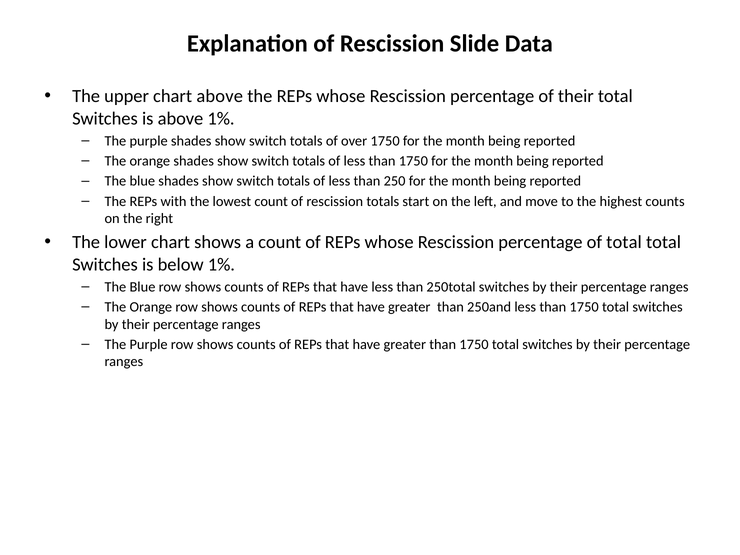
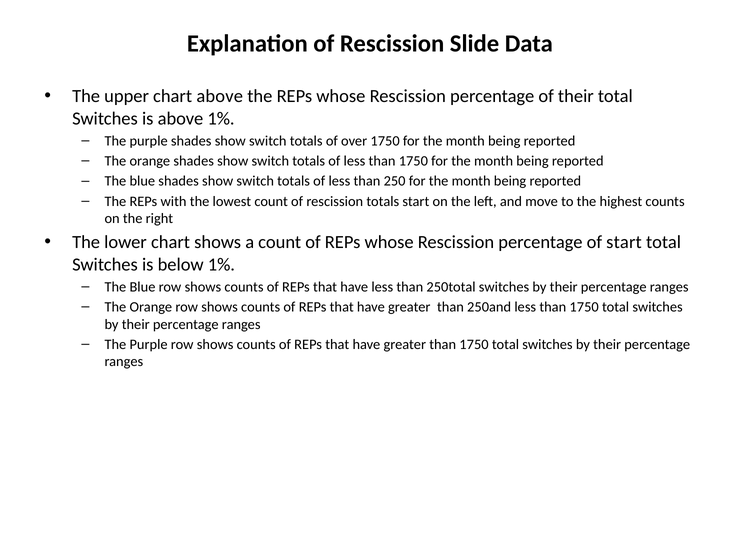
of total: total -> start
